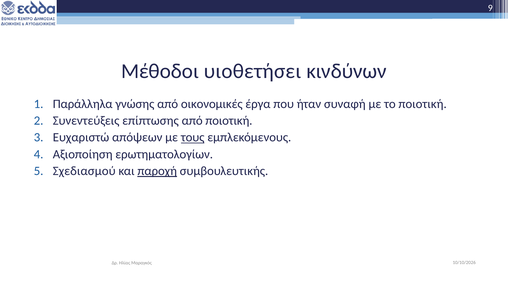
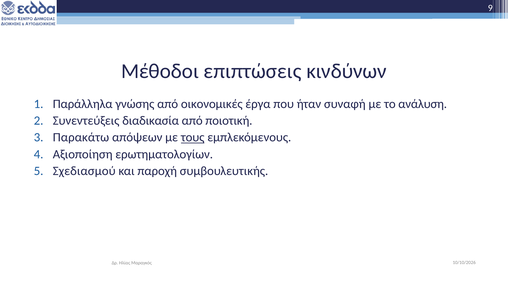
υιοθετήσει: υιοθετήσει -> επιπτώσεις
το ποιοτική: ποιοτική -> ανάλυση
επίπτωσης: επίπτωσης -> διαδικασία
Ευχαριστώ: Ευχαριστώ -> Παρακάτω
παροχή underline: present -> none
